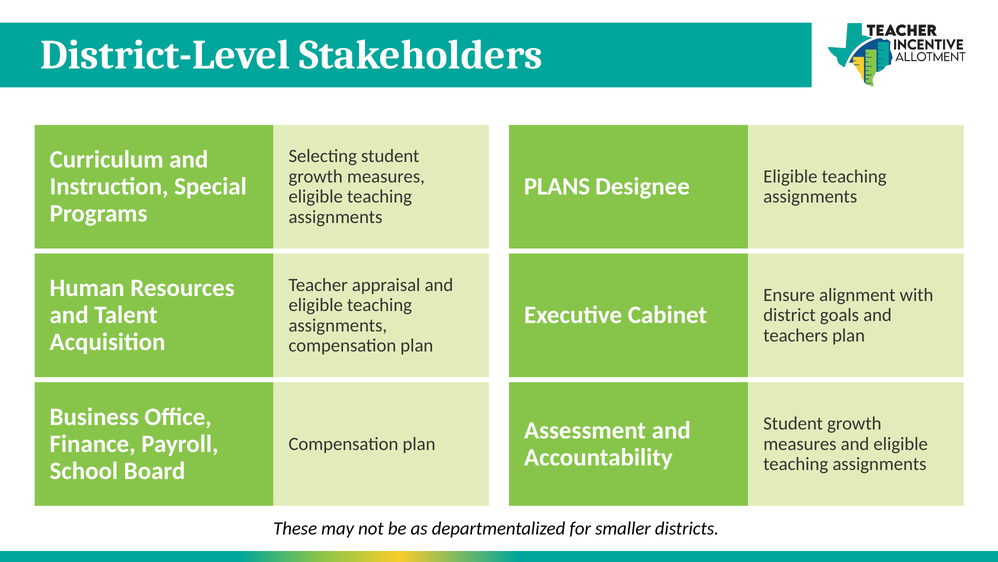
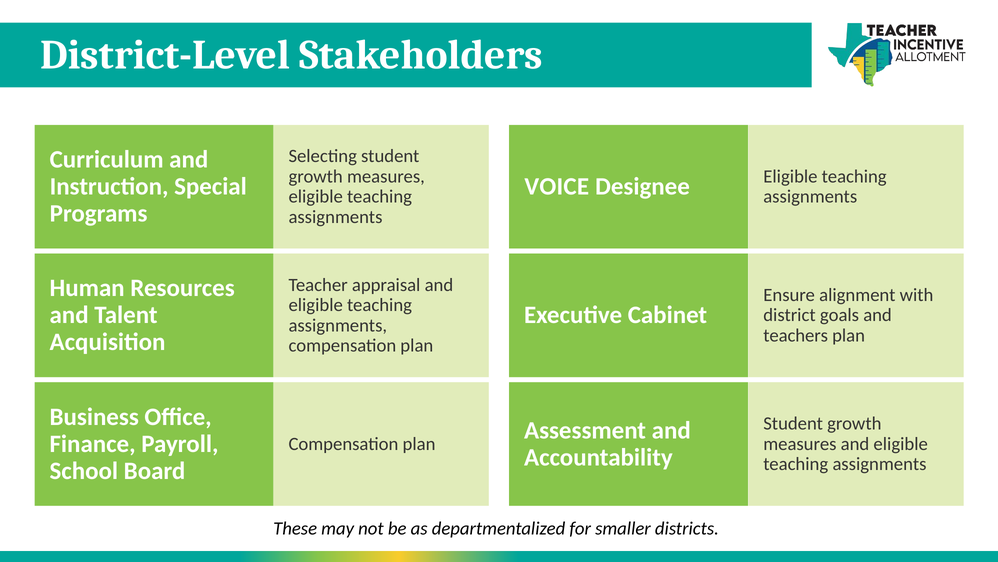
PLANS: PLANS -> VOICE
